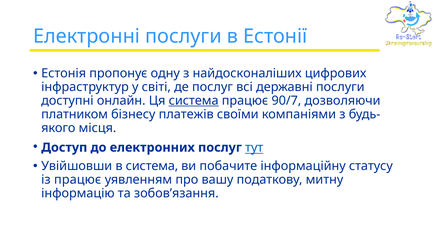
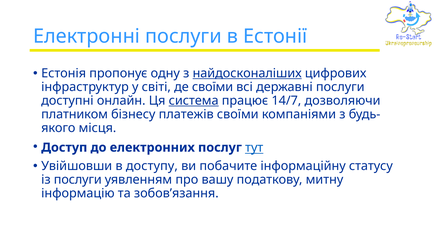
найдосконаліших underline: none -> present
де послуг: послуг -> своїми
90/7: 90/7 -> 14/7
в система: система -> доступу
із працює: працює -> послуги
